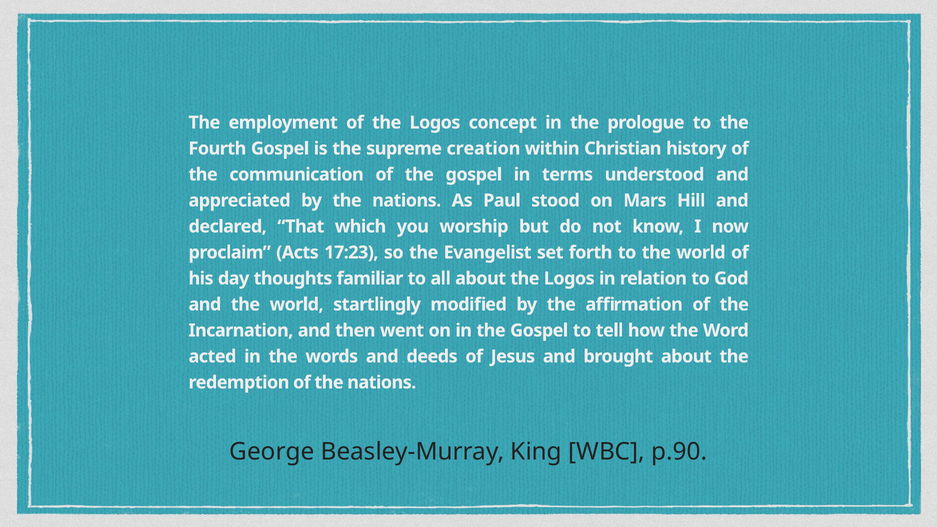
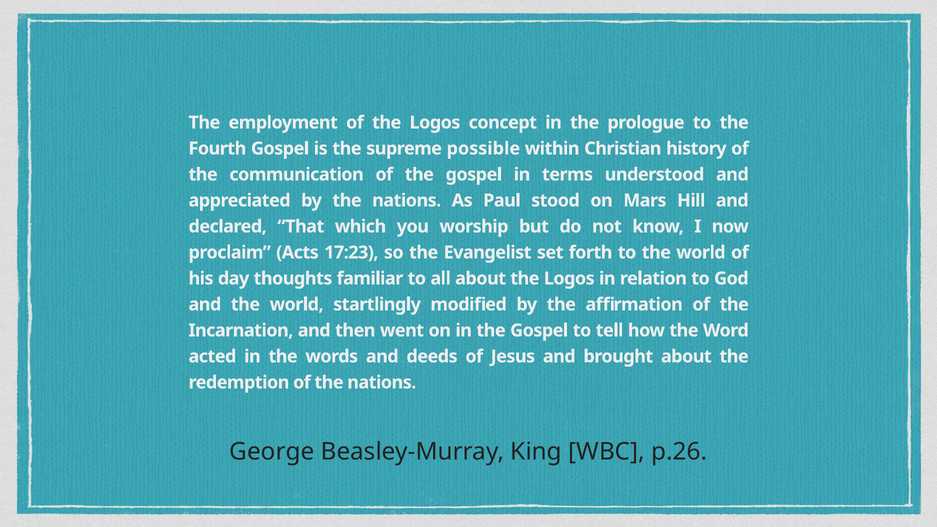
creation: creation -> possible
p.90: p.90 -> p.26
